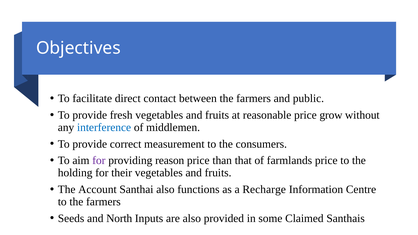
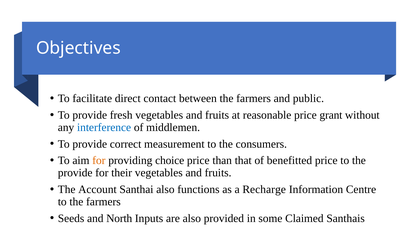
grow: grow -> grant
for at (99, 161) colour: purple -> orange
reason: reason -> choice
farmlands: farmlands -> benefitted
holding at (75, 173): holding -> provide
